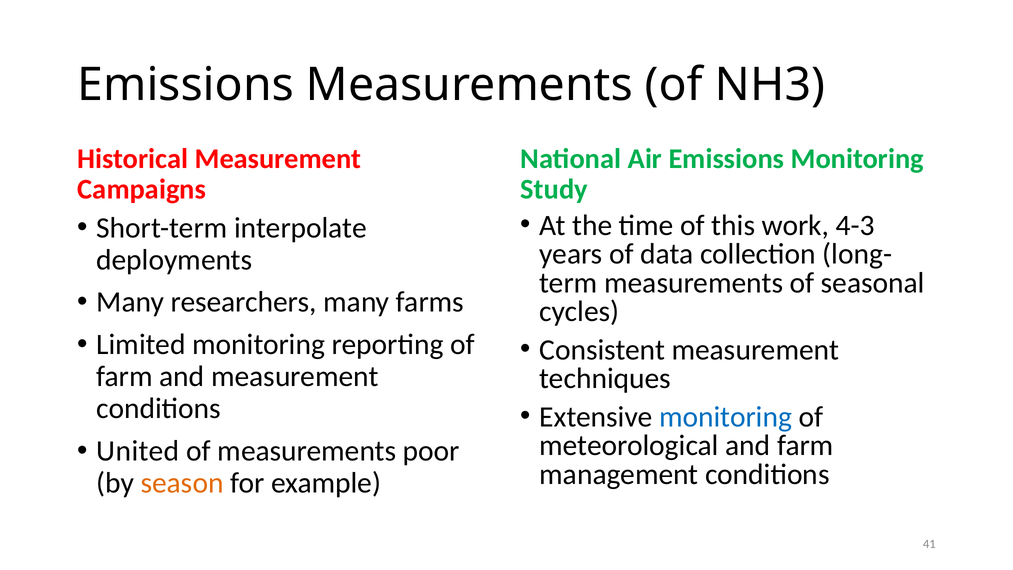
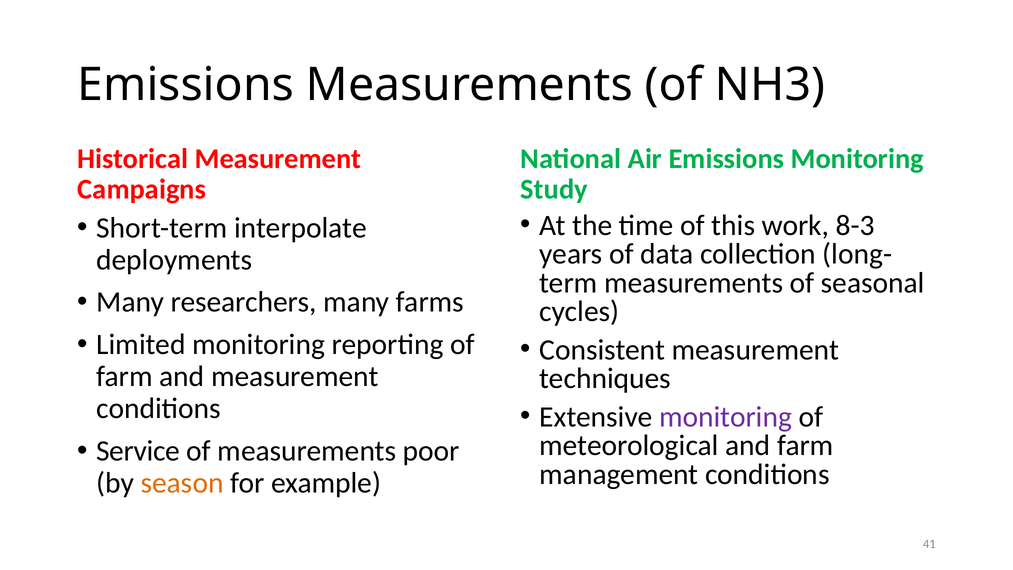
4-3: 4-3 -> 8-3
monitoring at (725, 417) colour: blue -> purple
United: United -> Service
